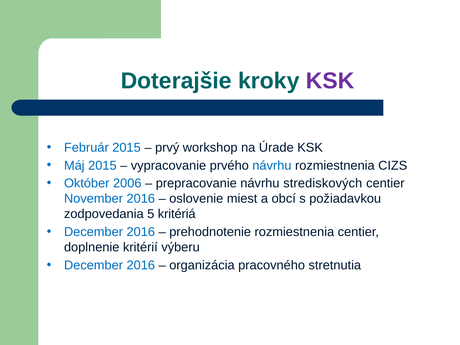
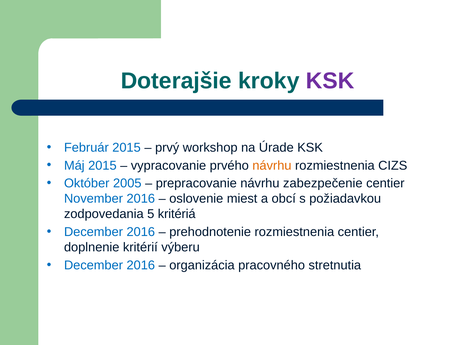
návrhu at (272, 165) colour: blue -> orange
2006: 2006 -> 2005
strediskových: strediskových -> zabezpečenie
